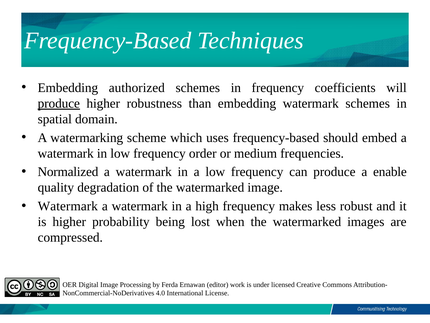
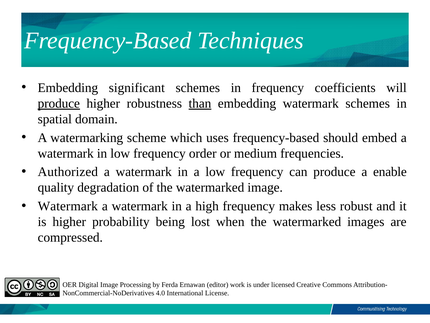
authorized: authorized -> significant
than underline: none -> present
Normalized: Normalized -> Authorized
